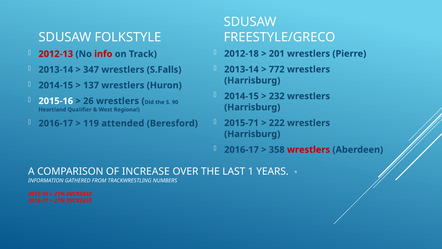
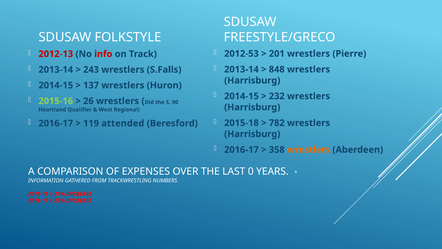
2012-18: 2012-18 -> 2012-53
772: 772 -> 848
347: 347 -> 243
2015-16 at (56, 101) colour: white -> light green
2015-71: 2015-71 -> 2015-18
222: 222 -> 782
wrestlers at (309, 149) colour: red -> orange
OF INCREASE: INCREASE -> EXPENSES
1: 1 -> 0
